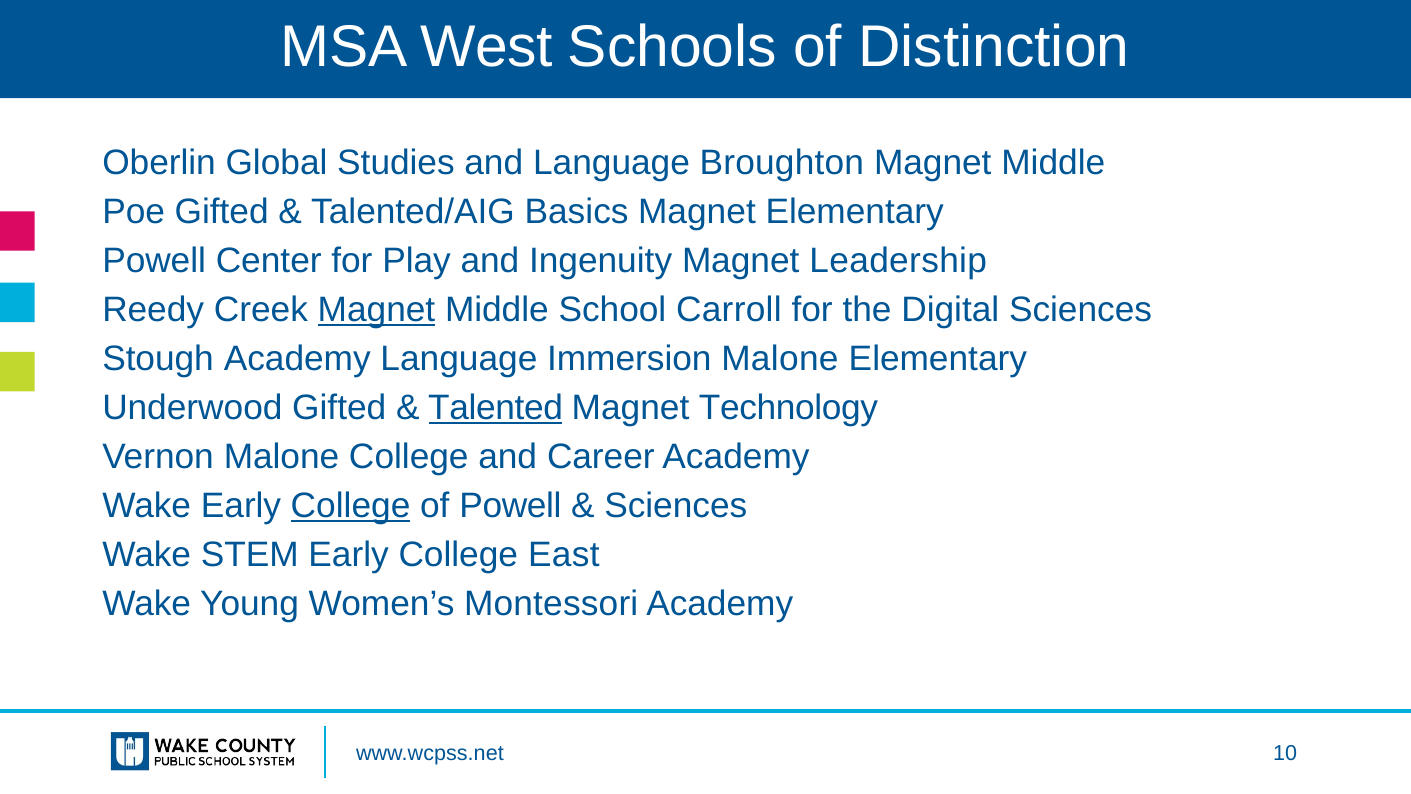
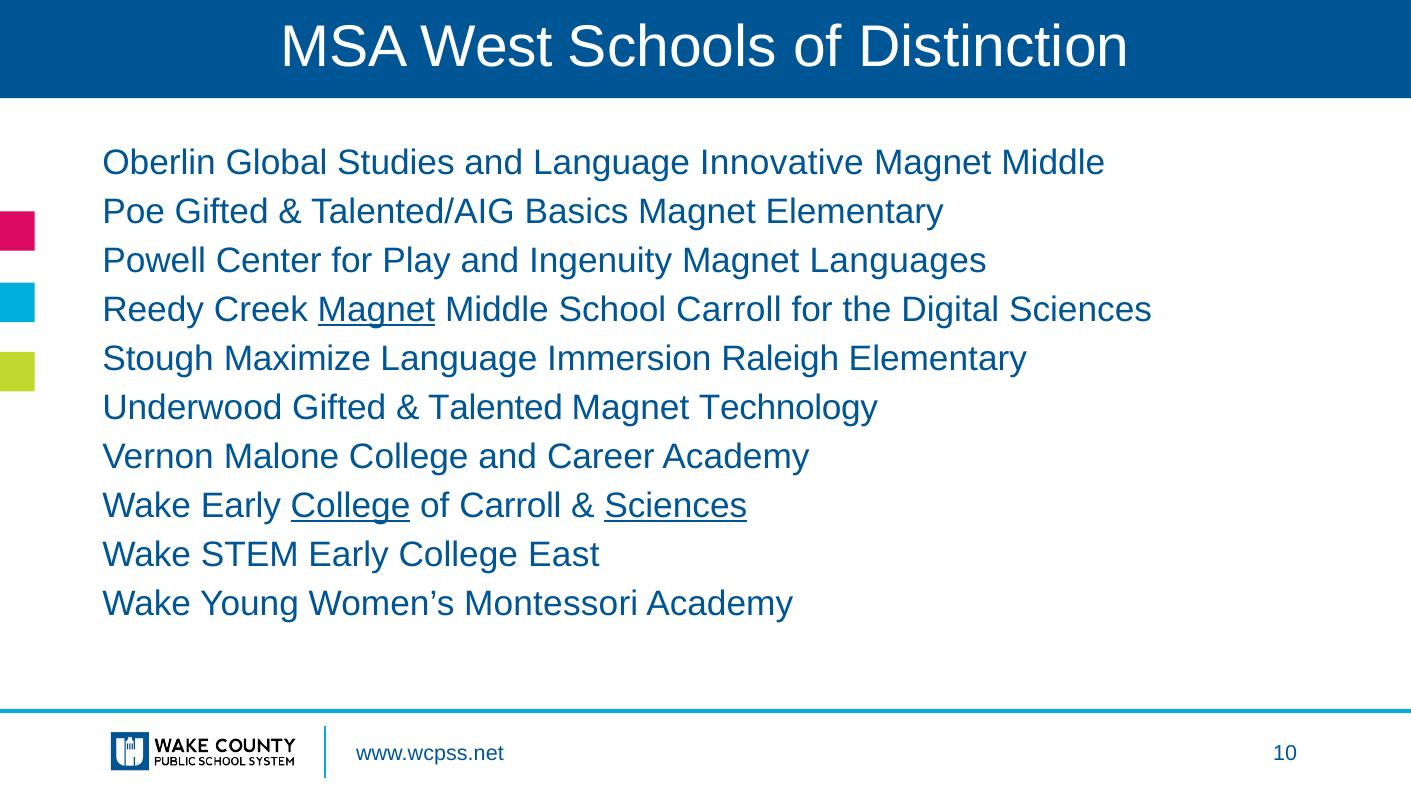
Broughton: Broughton -> Innovative
Leadership: Leadership -> Languages
Stough Academy: Academy -> Maximize
Immersion Malone: Malone -> Raleigh
Talented underline: present -> none
of Powell: Powell -> Carroll
Sciences at (676, 506) underline: none -> present
